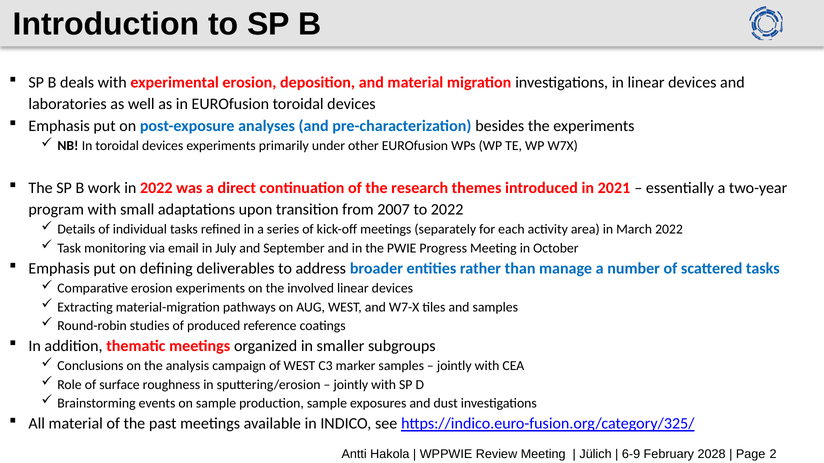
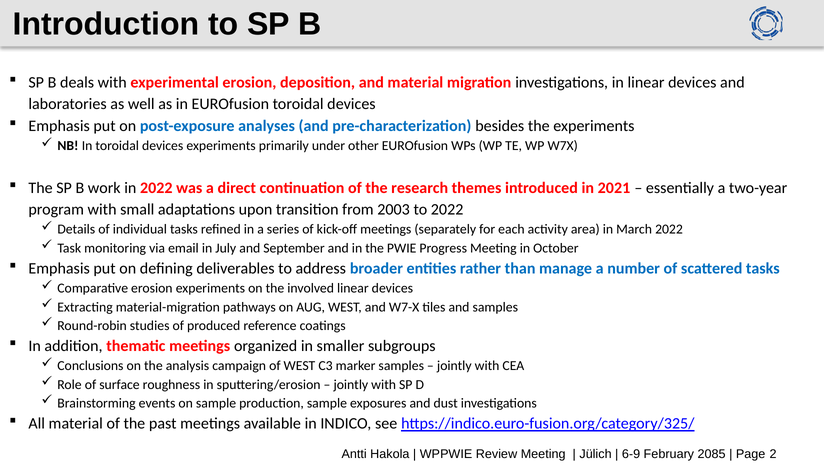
2007: 2007 -> 2003
2028: 2028 -> 2085
